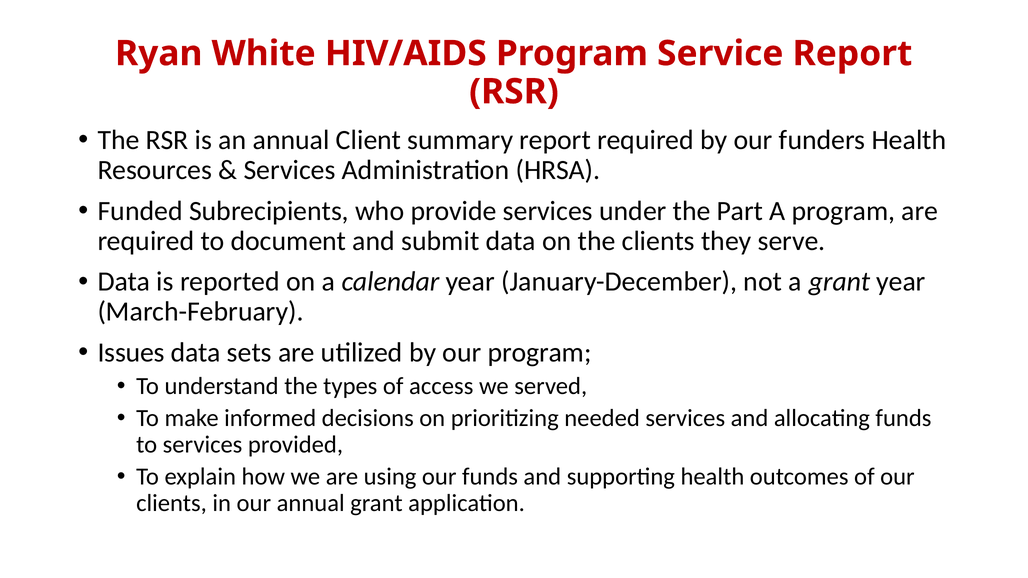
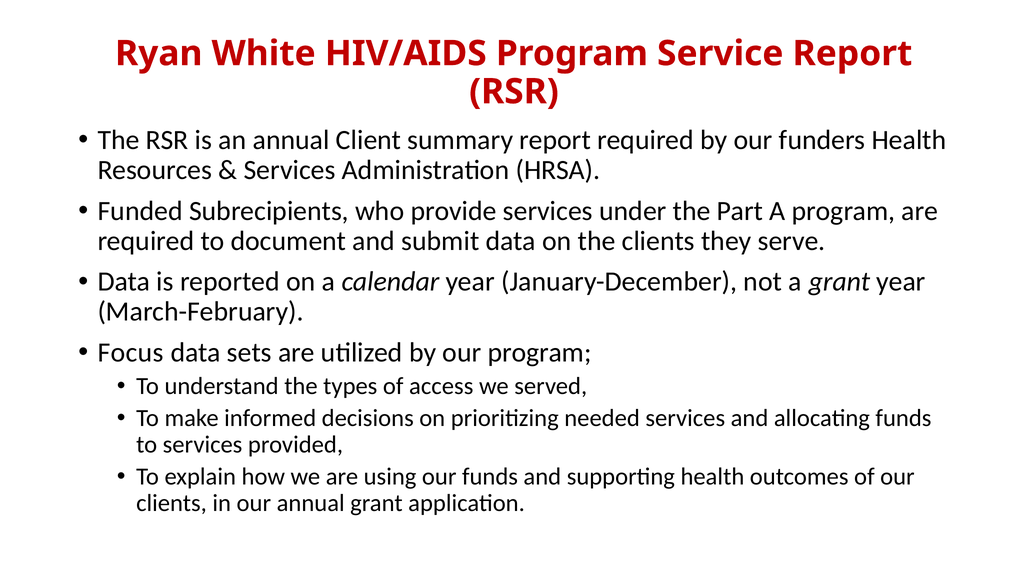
Issues: Issues -> Focus
